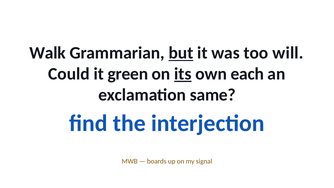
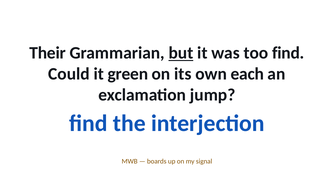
Walk: Walk -> Their
too will: will -> find
its underline: present -> none
same: same -> jump
